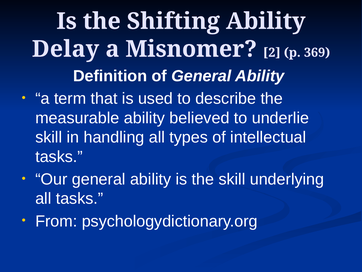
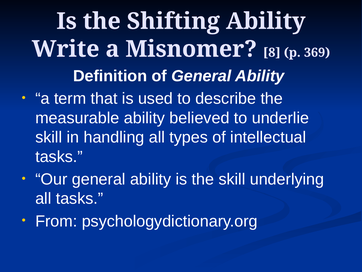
Delay: Delay -> Write
2: 2 -> 8
